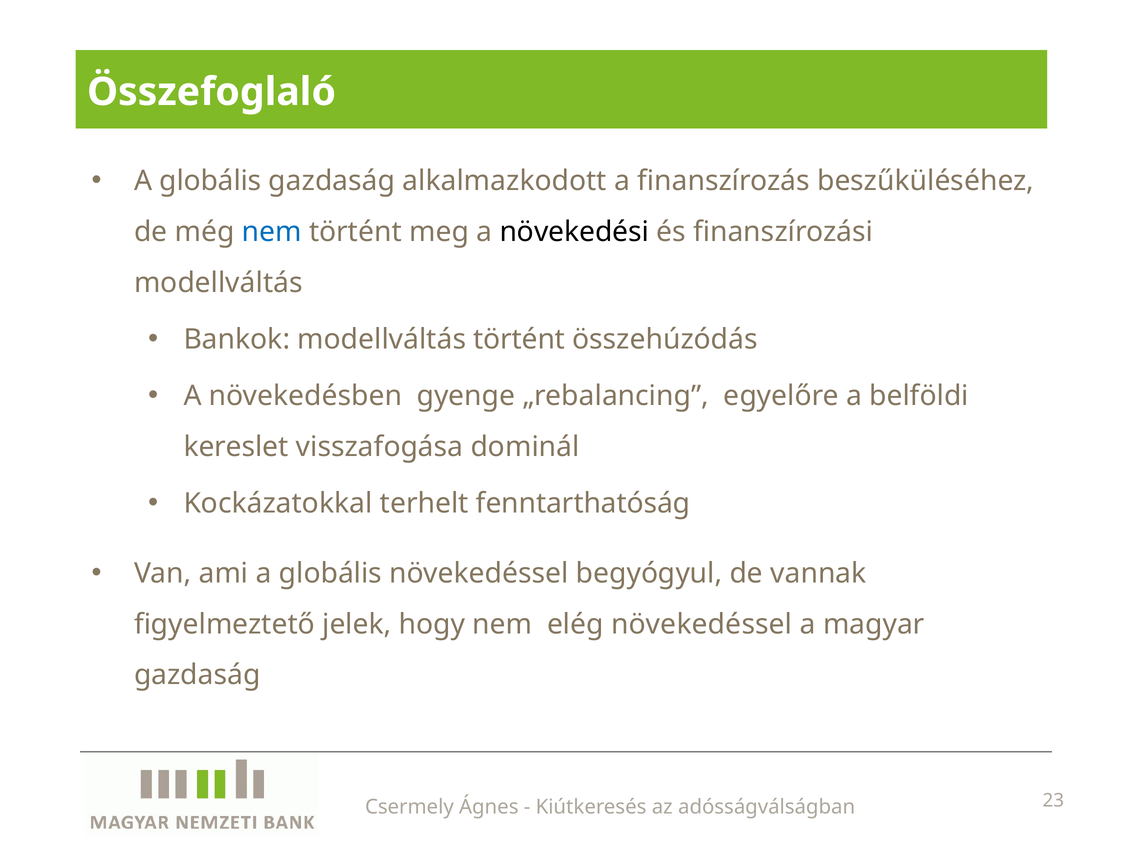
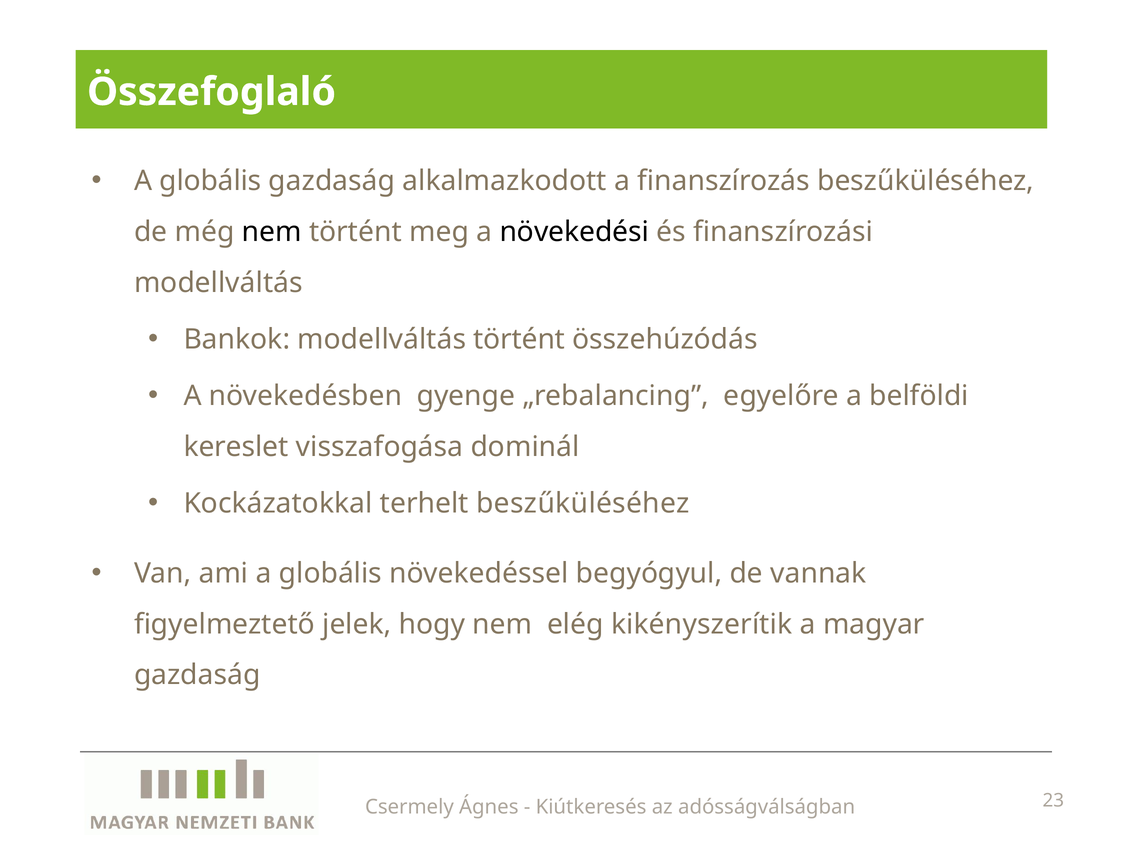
nem at (272, 232) colour: blue -> black
terhelt fenntarthatóság: fenntarthatóság -> beszűküléséhez
elég növekedéssel: növekedéssel -> kikényszerítik
